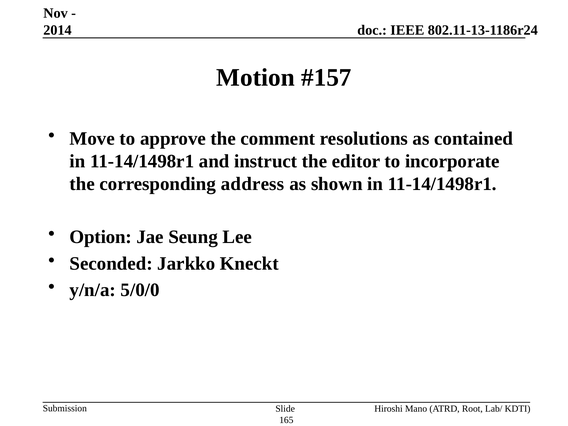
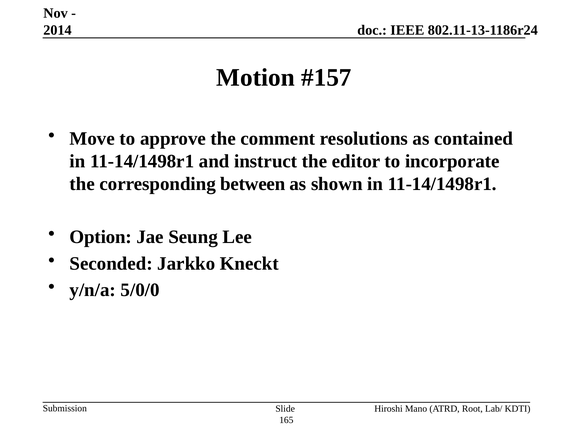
address: address -> between
